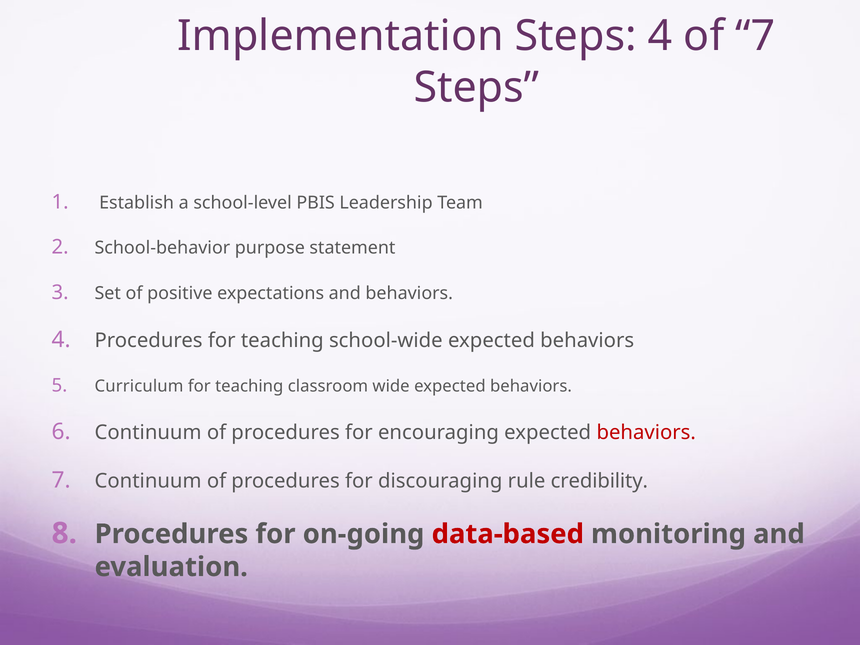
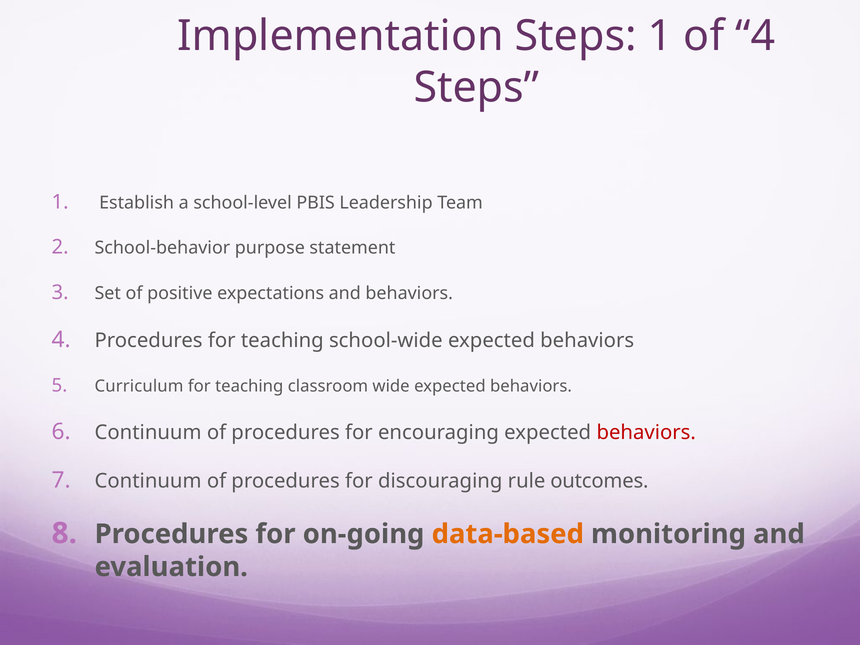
Implementation Steps 4: 4 -> 1
of 7: 7 -> 4
credibility: credibility -> outcomes
data-based colour: red -> orange
